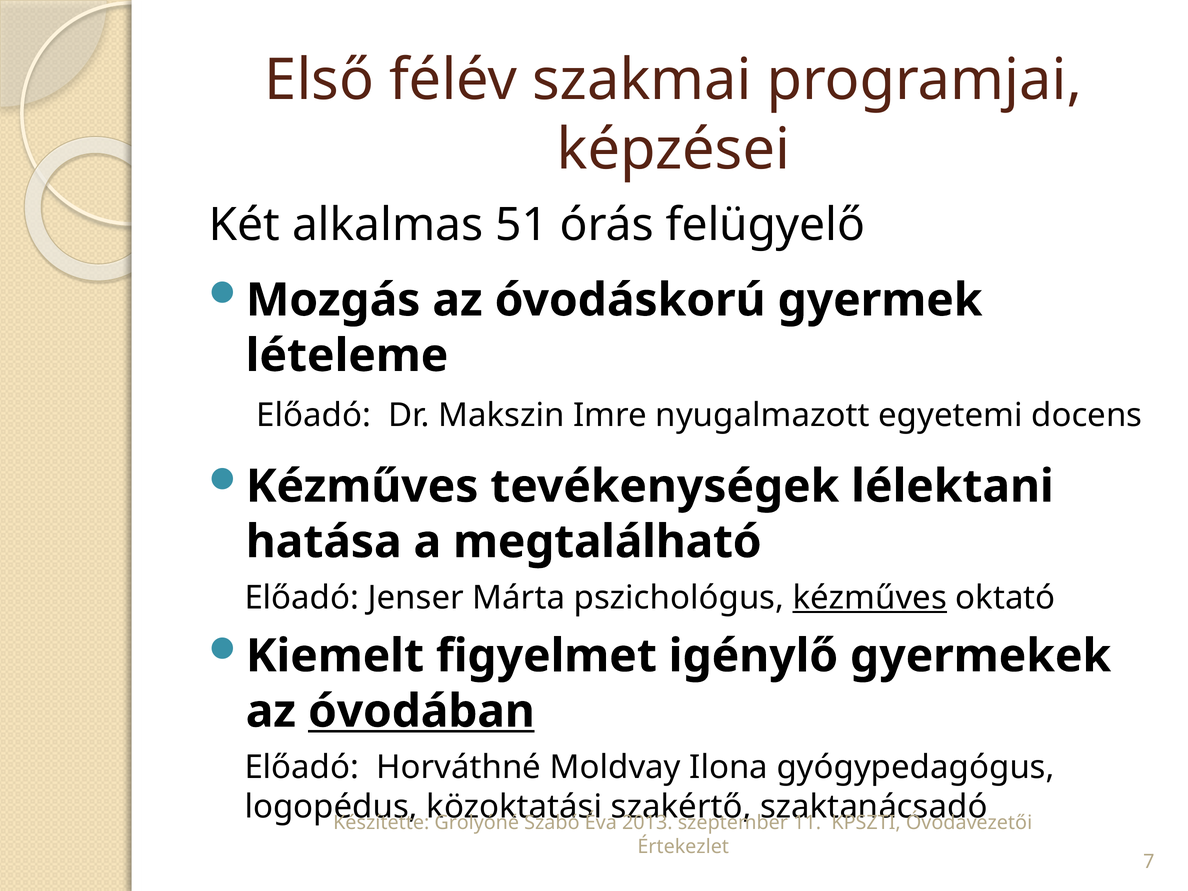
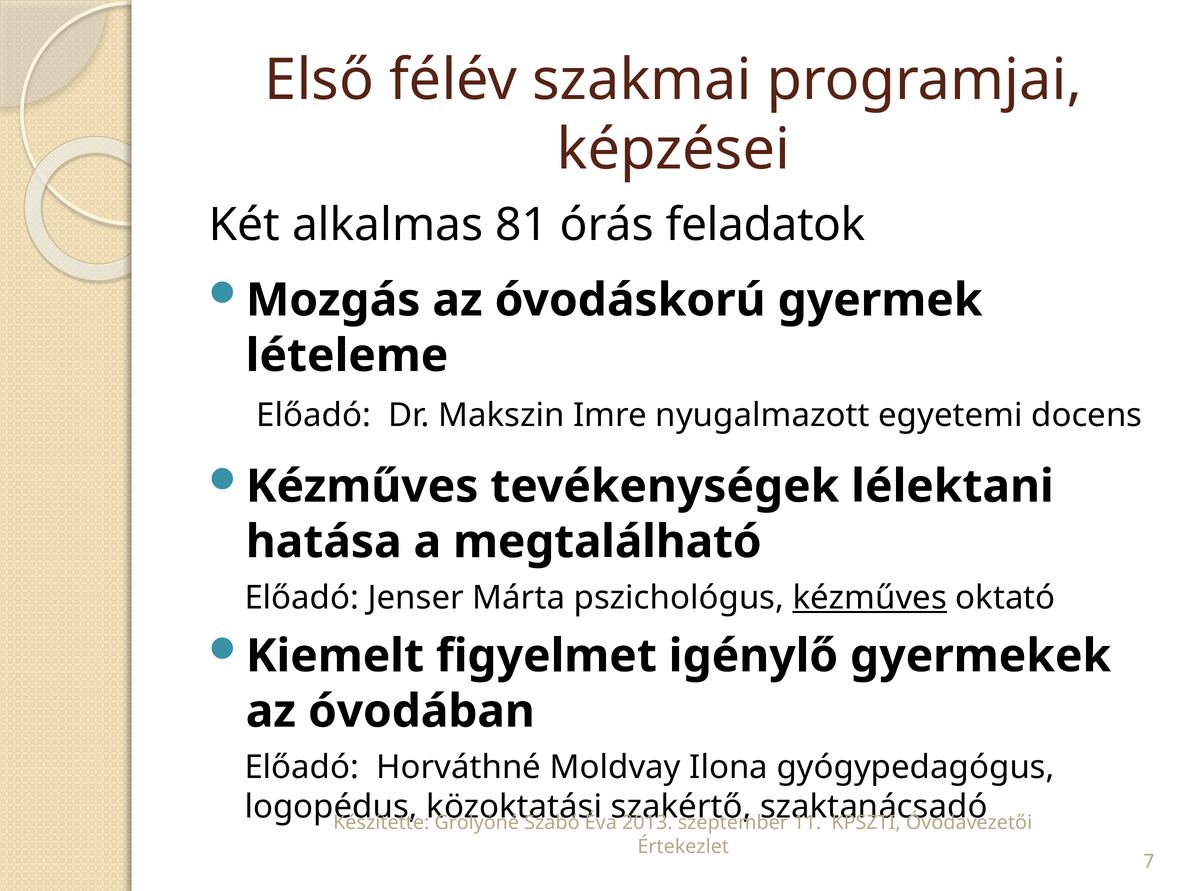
51: 51 -> 81
felügyelő: felügyelő -> feladatok
óvodában underline: present -> none
